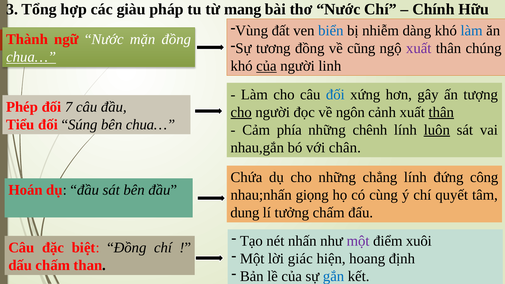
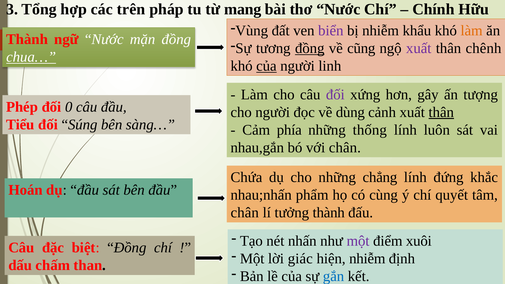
giàu: giàu -> trên
biển colour: blue -> purple
dàng: dàng -> khẩu
làm at (472, 31) colour: blue -> orange
đồng at (310, 48) underline: none -> present
chúng: chúng -> chênh
đối at (335, 95) colour: blue -> purple
7: 7 -> 0
cho at (241, 112) underline: present -> none
ngôn: ngôn -> dùng
bên chua…: chua… -> sàng…
chênh: chênh -> thống
luôn underline: present -> none
công: công -> khắc
giọng: giọng -> phẩm
dung at (245, 213): dung -> chân
tưởng chấm: chấm -> thành
hiện hoang: hoang -> nhiễm
